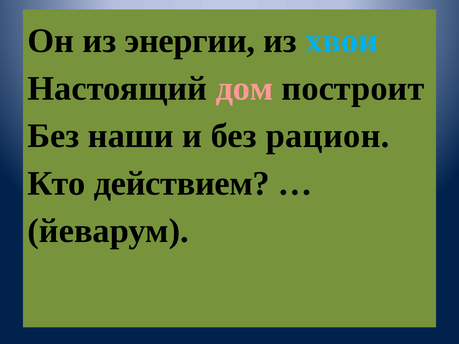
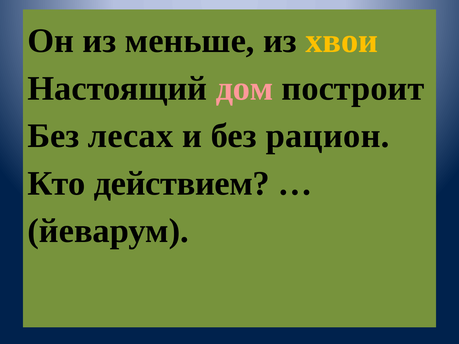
энергии: энергии -> меньше
хвои colour: light blue -> yellow
наши: наши -> лесах
